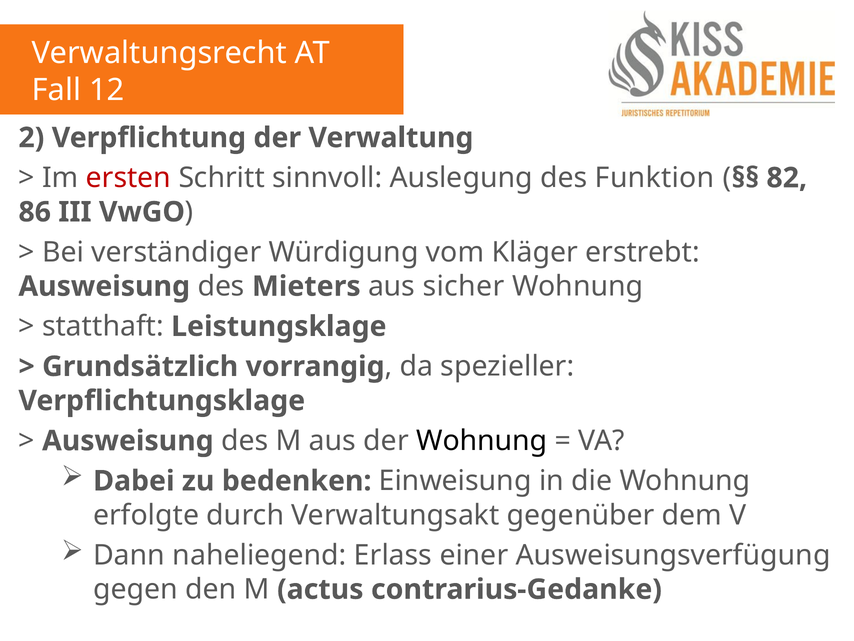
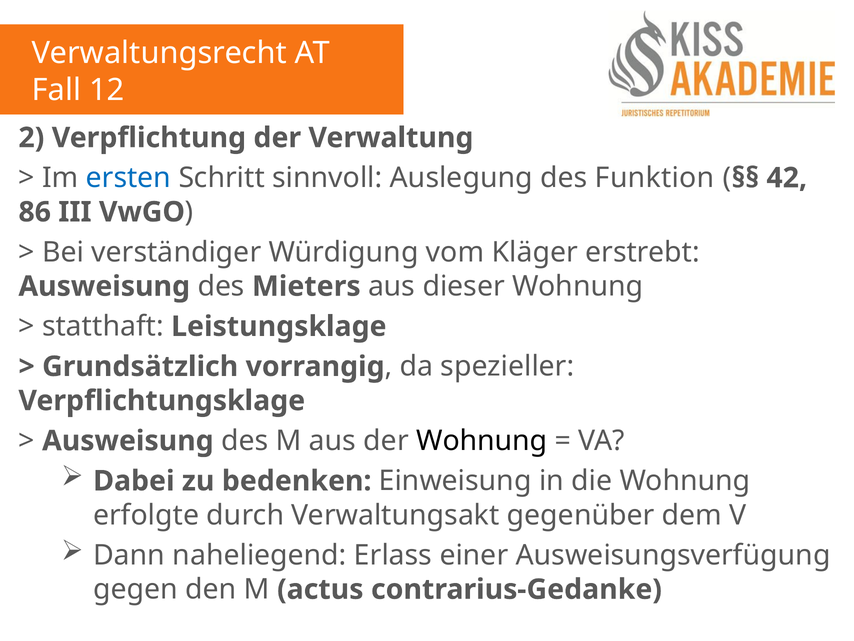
ersten colour: red -> blue
82: 82 -> 42
sicher: sicher -> dieser
